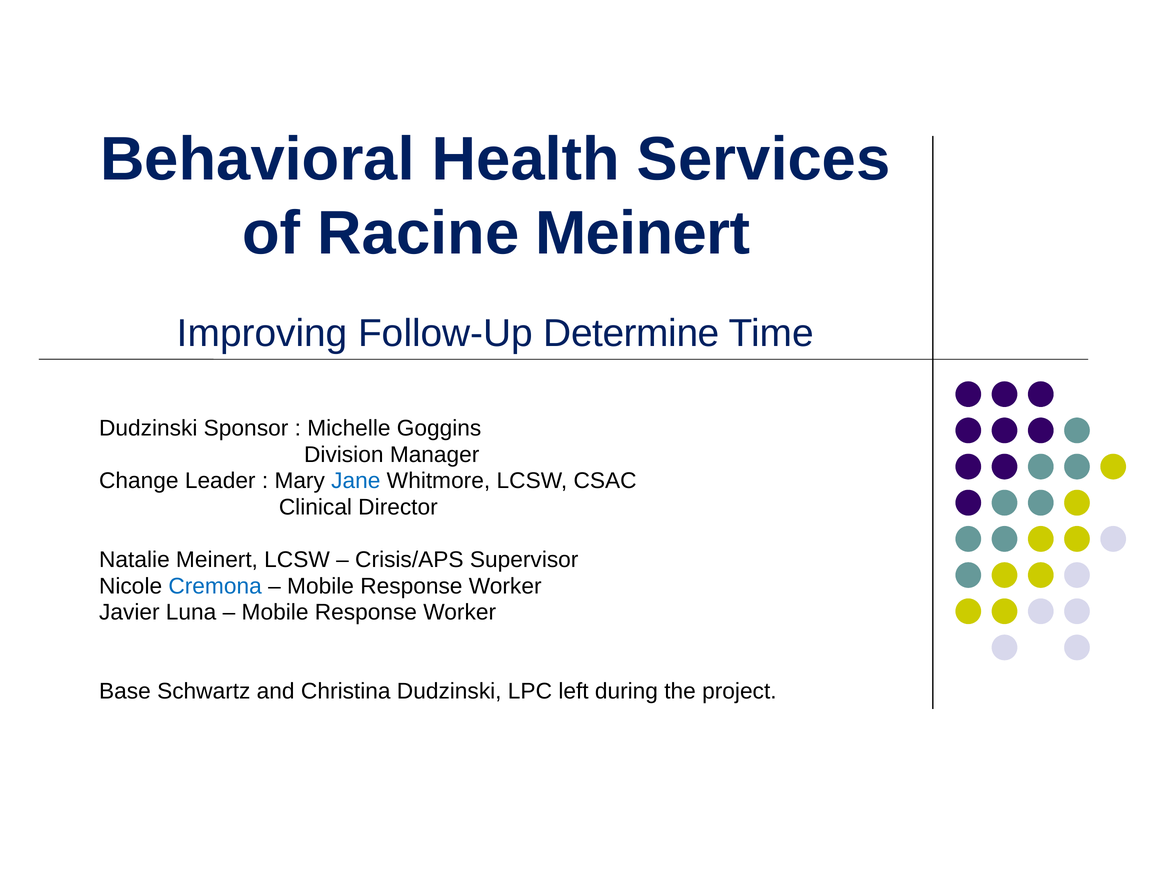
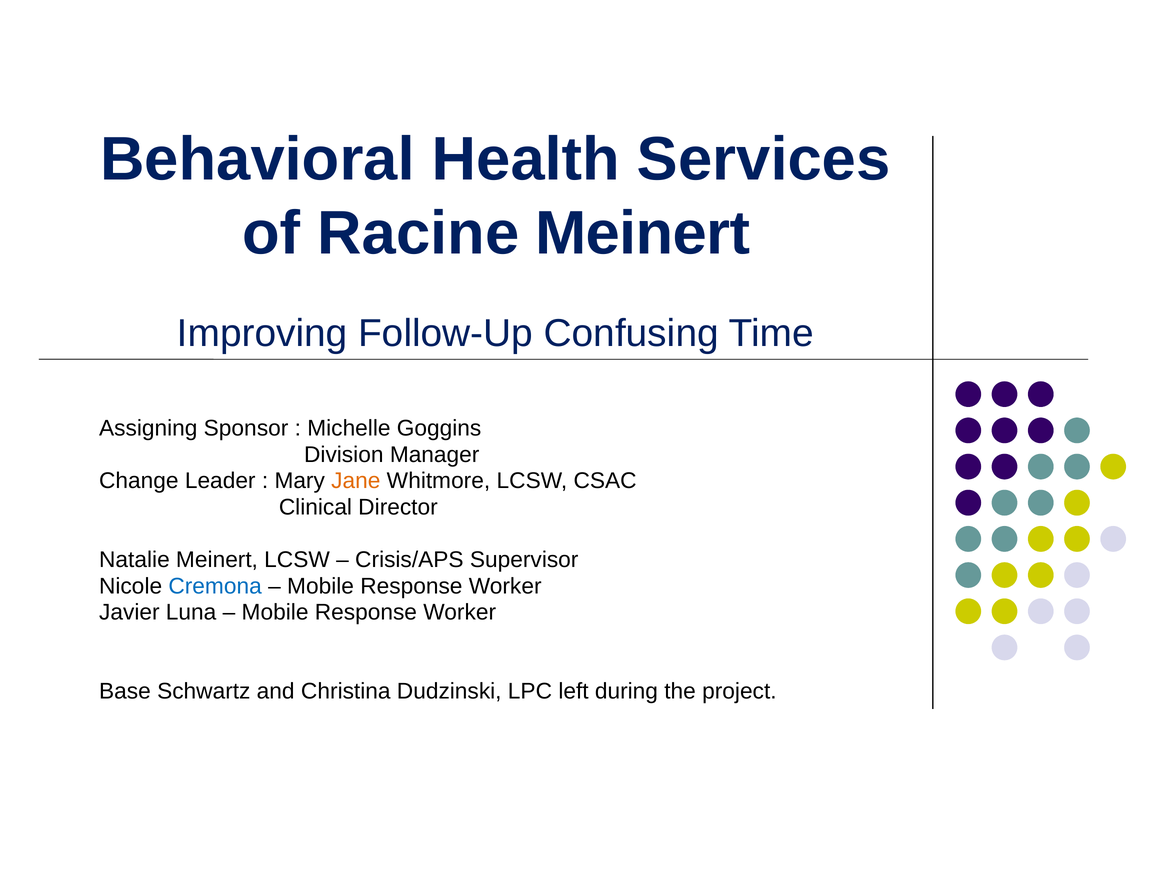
Determine: Determine -> Confusing
Dudzinski at (148, 429): Dudzinski -> Assigning
Jane colour: blue -> orange
